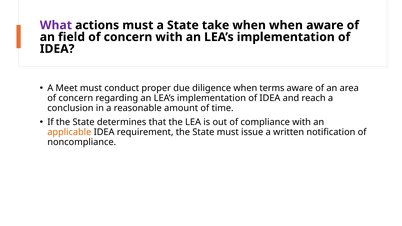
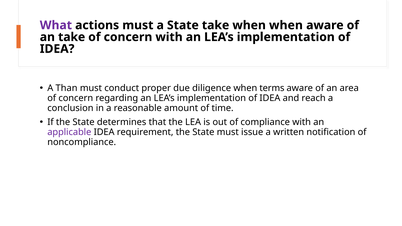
an field: field -> take
Meet: Meet -> Than
applicable colour: orange -> purple
